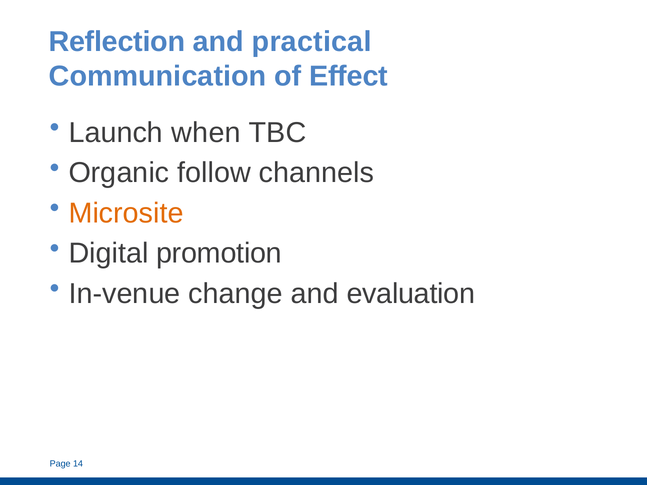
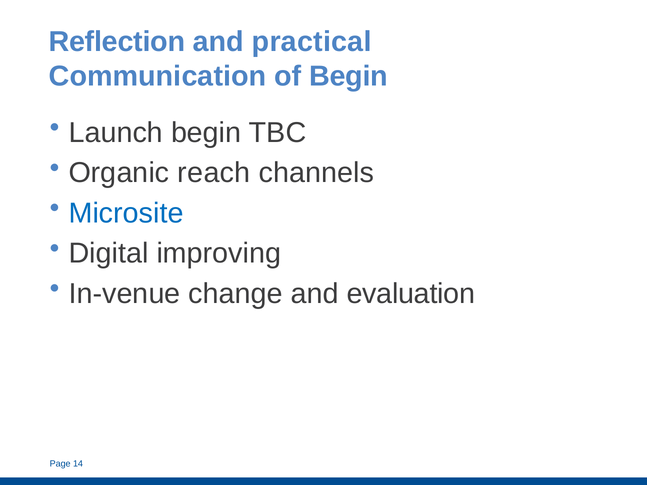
of Effect: Effect -> Begin
Launch when: when -> begin
follow: follow -> reach
Microsite colour: orange -> blue
promotion: promotion -> improving
